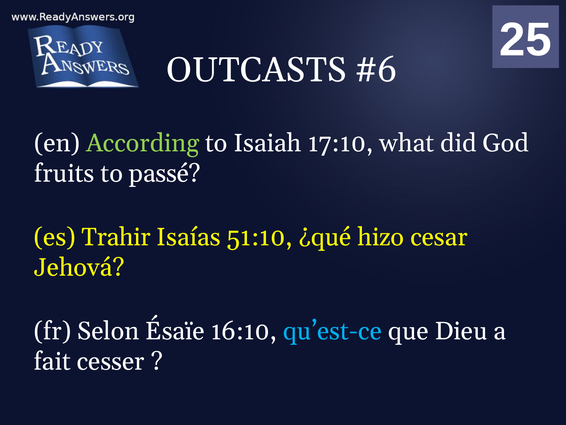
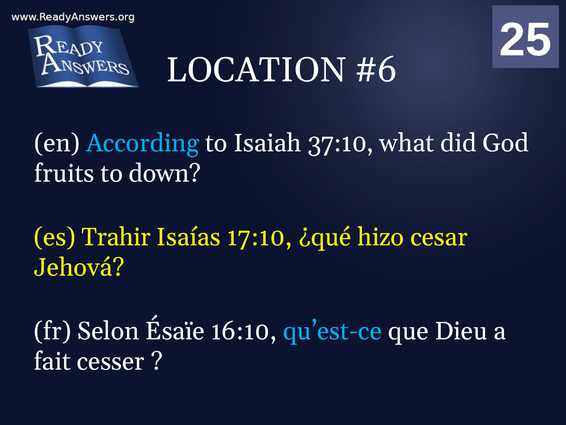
OUTCASTS: OUTCASTS -> LOCATION
According colour: light green -> light blue
17:10: 17:10 -> 37:10
passé: passé -> down
51:10: 51:10 -> 17:10
